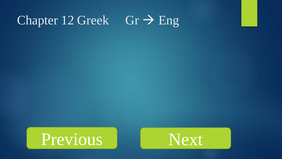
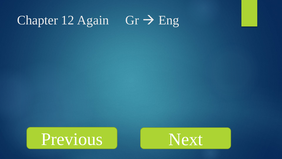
Greek: Greek -> Again
